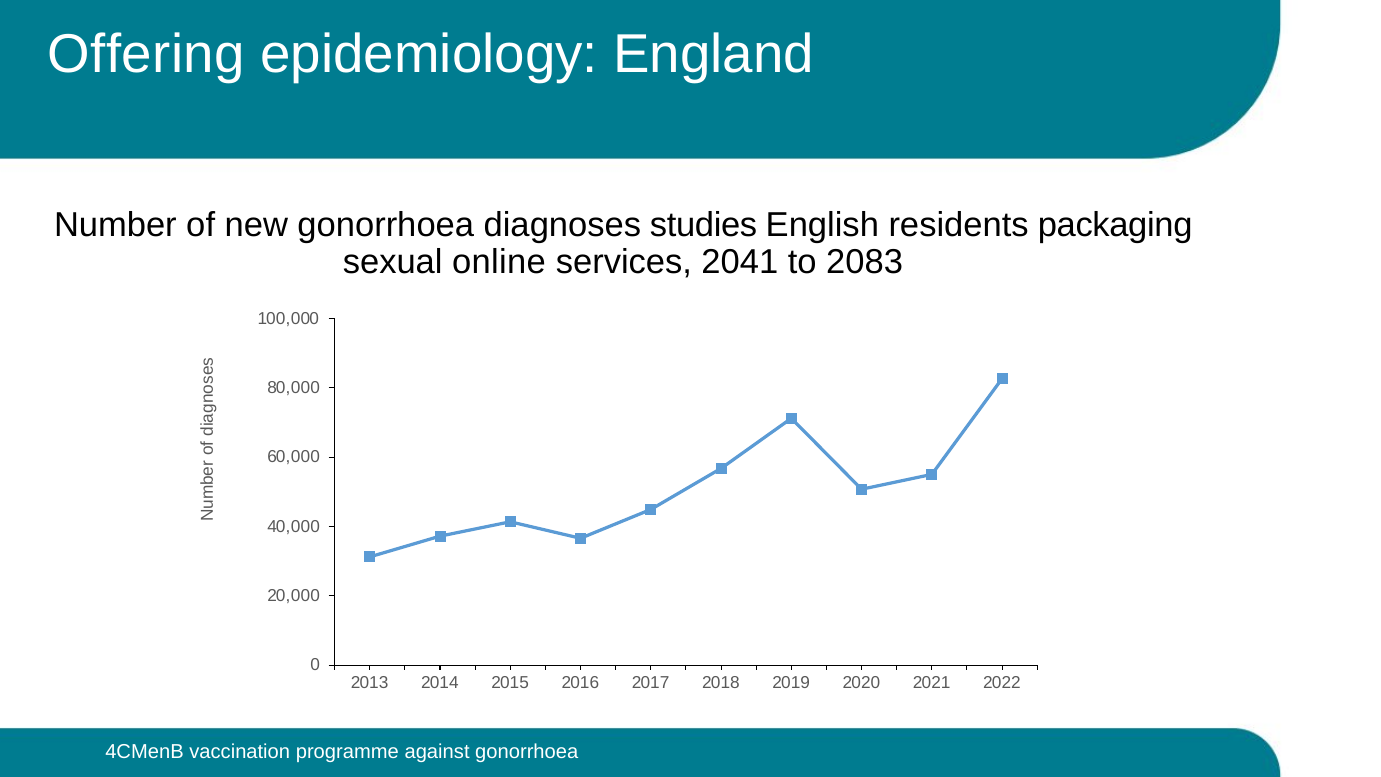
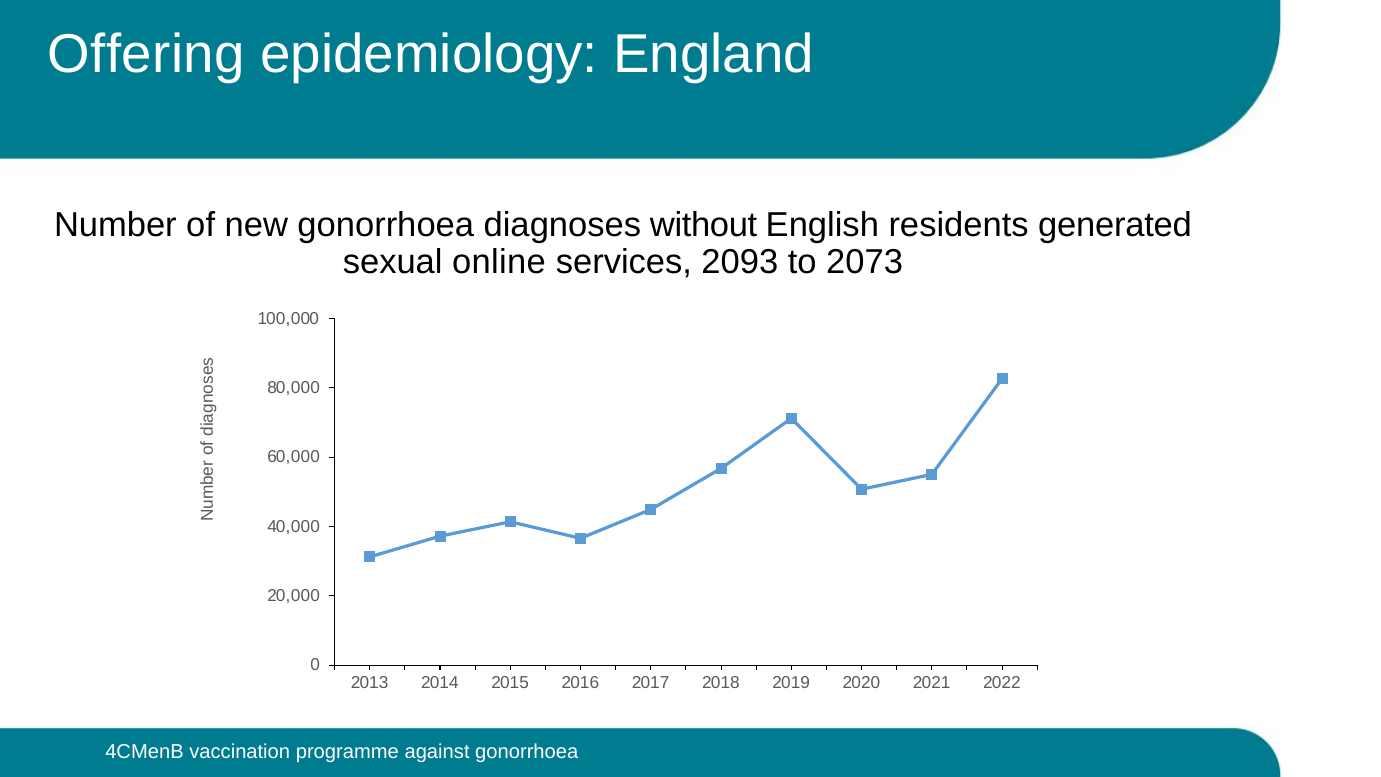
studies: studies -> without
packaging: packaging -> generated
2041: 2041 -> 2093
2083: 2083 -> 2073
